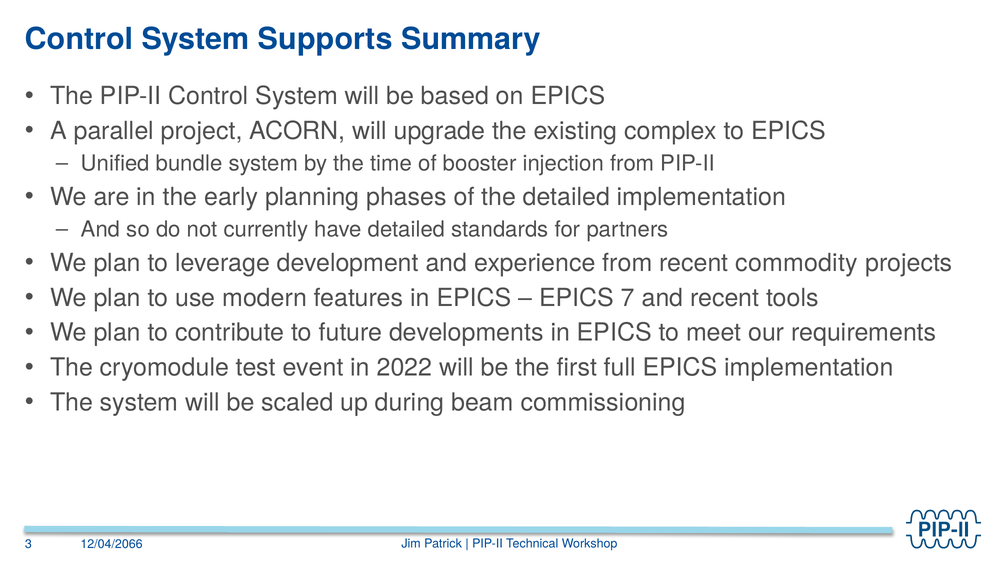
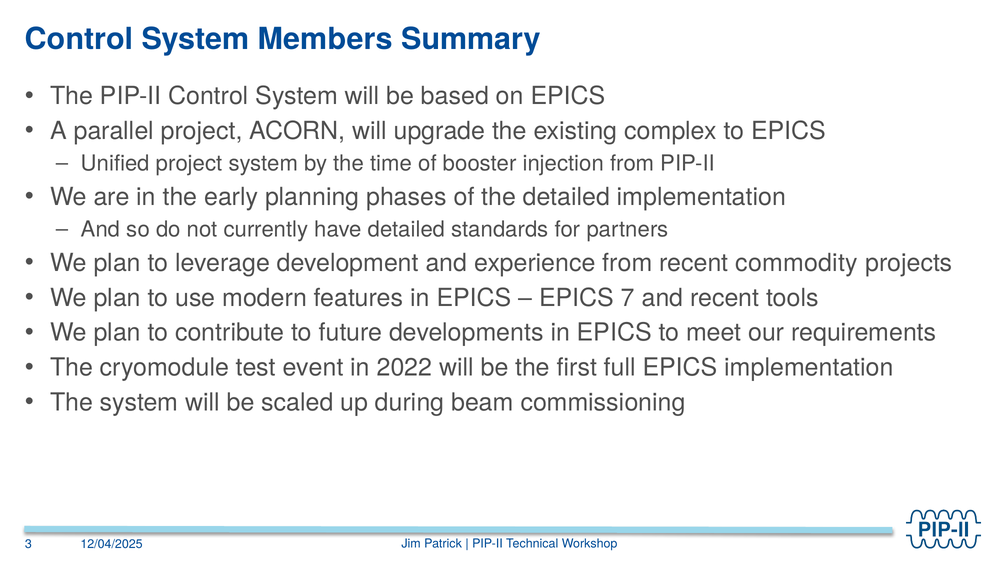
Supports: Supports -> Members
Unified bundle: bundle -> project
12/04/2066: 12/04/2066 -> 12/04/2025
